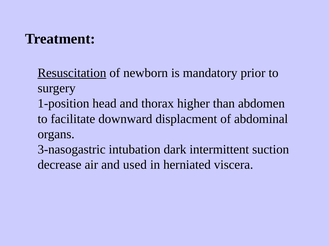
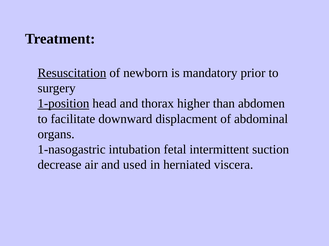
1-position underline: none -> present
3-nasogastric: 3-nasogastric -> 1-nasogastric
dark: dark -> fetal
